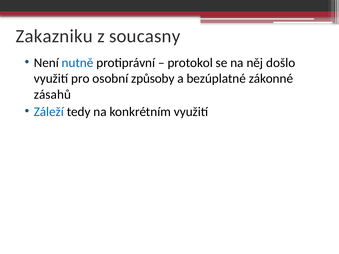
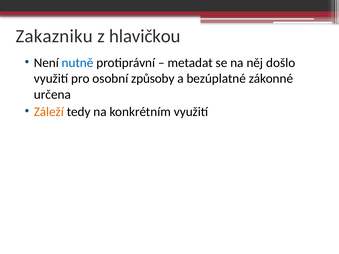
soucasny: soucasny -> hlavičkou
protokol: protokol -> metadat
zásahů: zásahů -> určena
Záleží colour: blue -> orange
